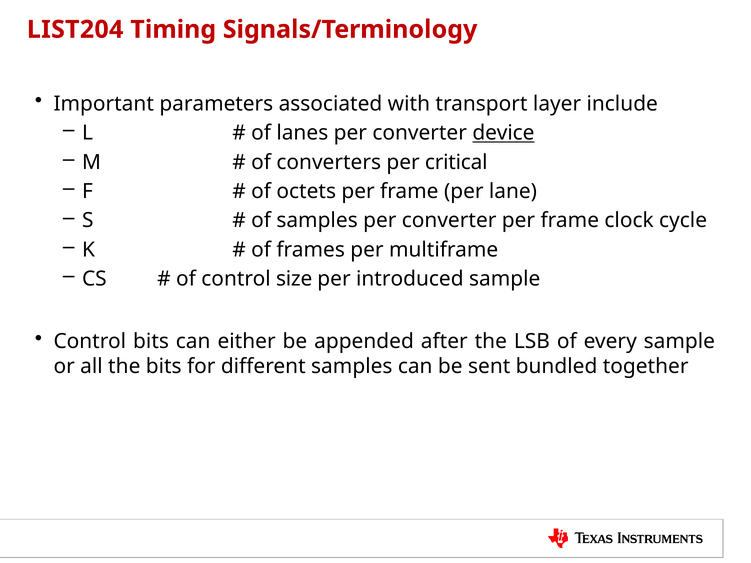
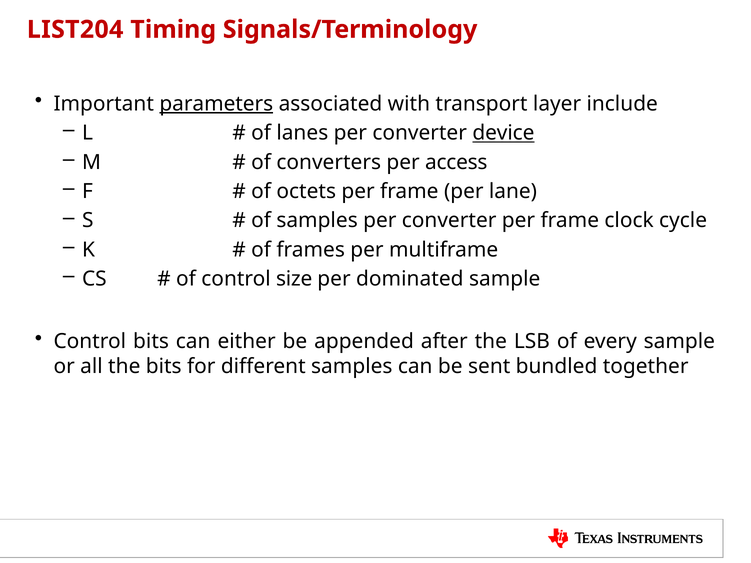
parameters underline: none -> present
critical: critical -> access
introduced: introduced -> dominated
